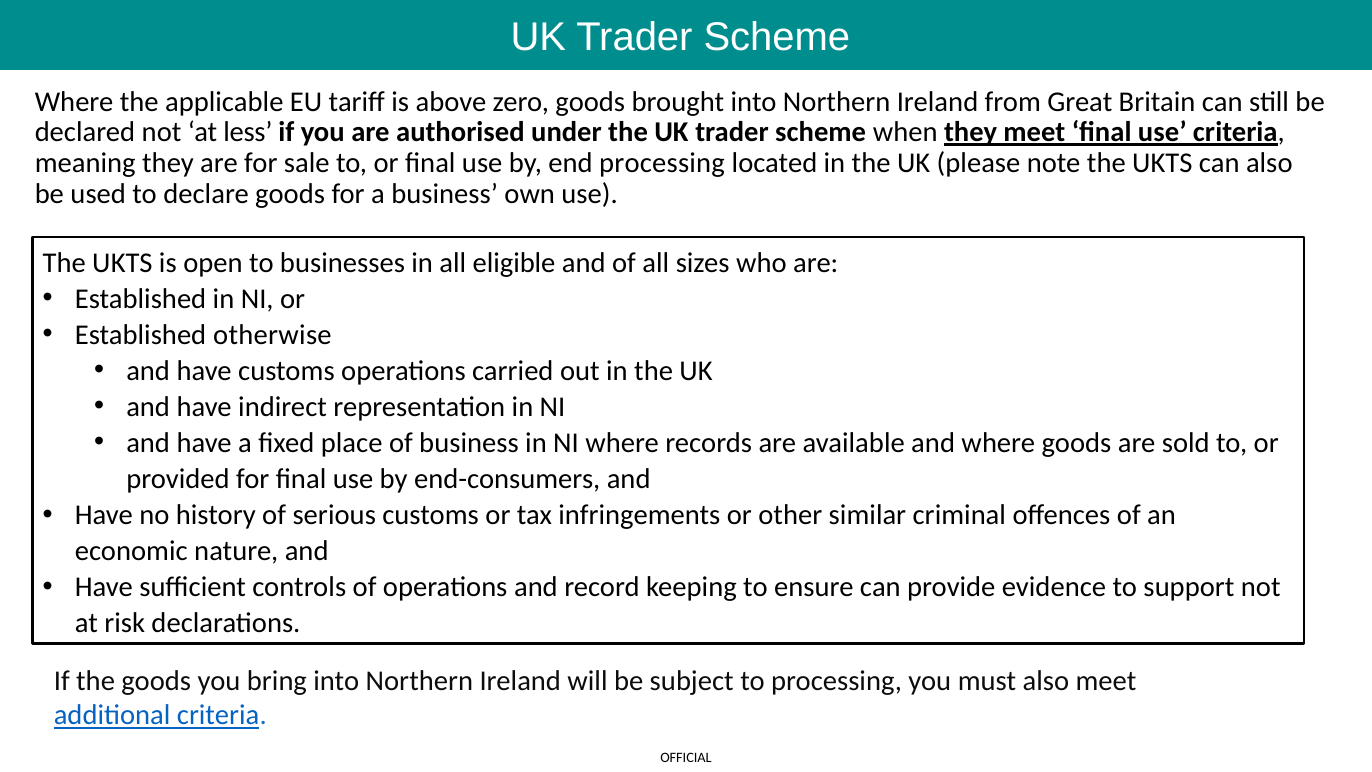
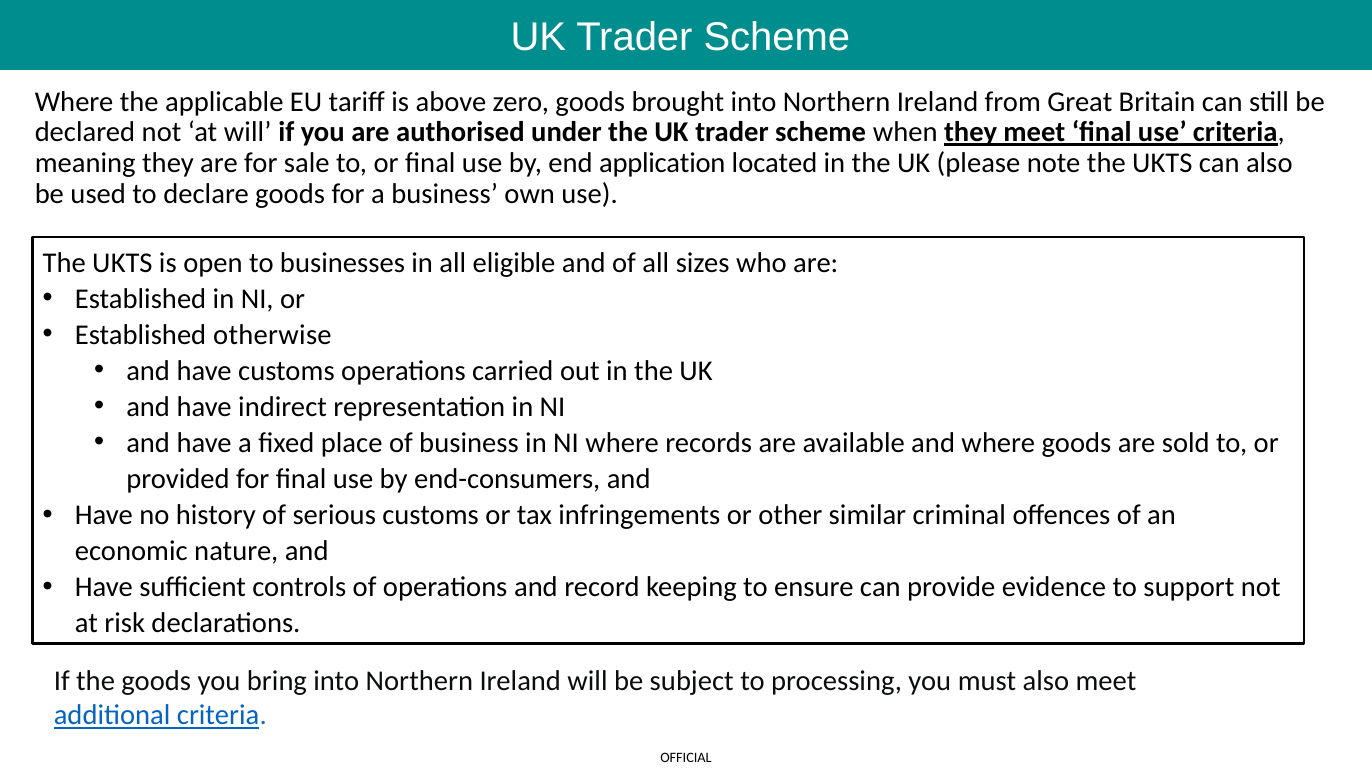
at less: less -> will
end processing: processing -> application
